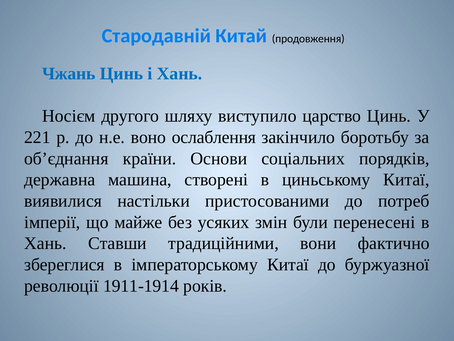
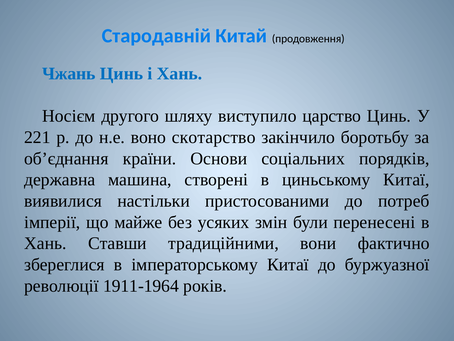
ослаблення: ослаблення -> скотарство
1911-1914: 1911-1914 -> 1911-1964
